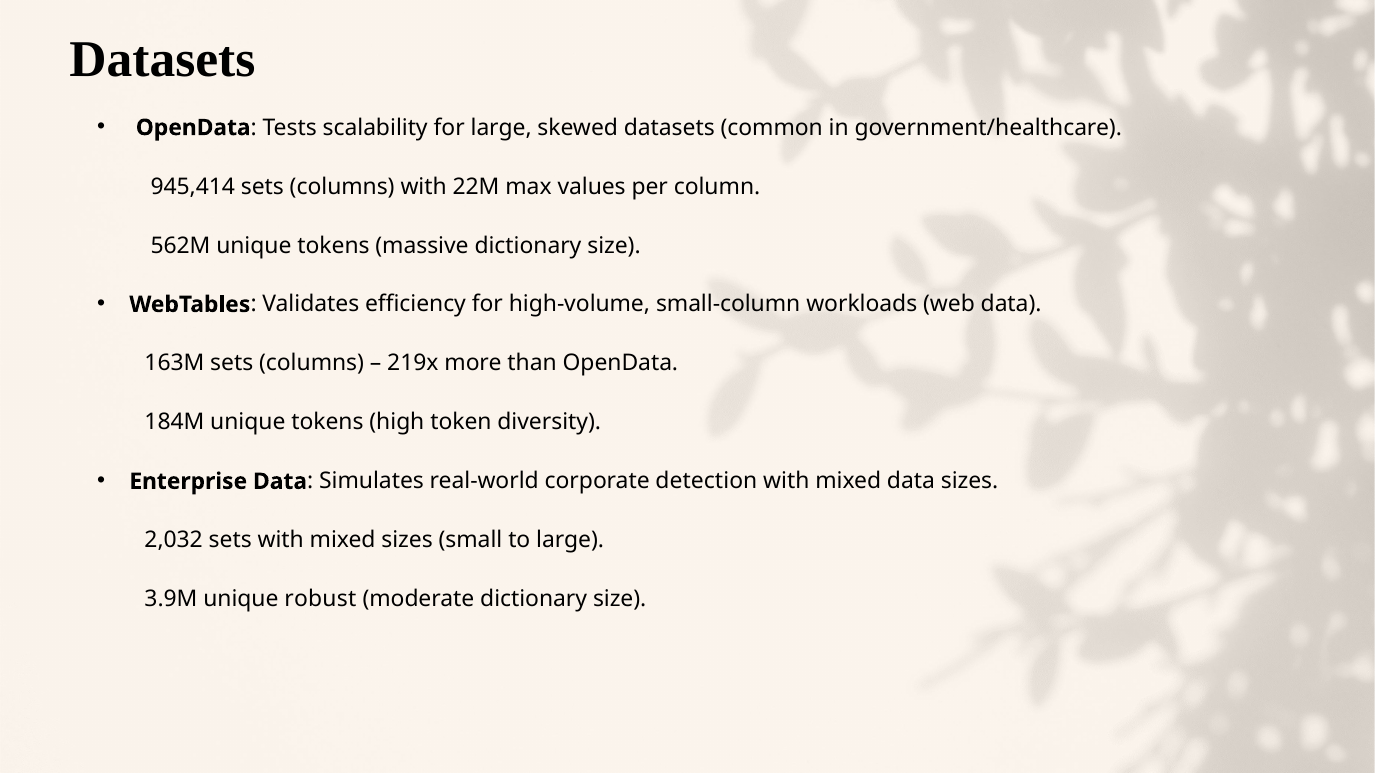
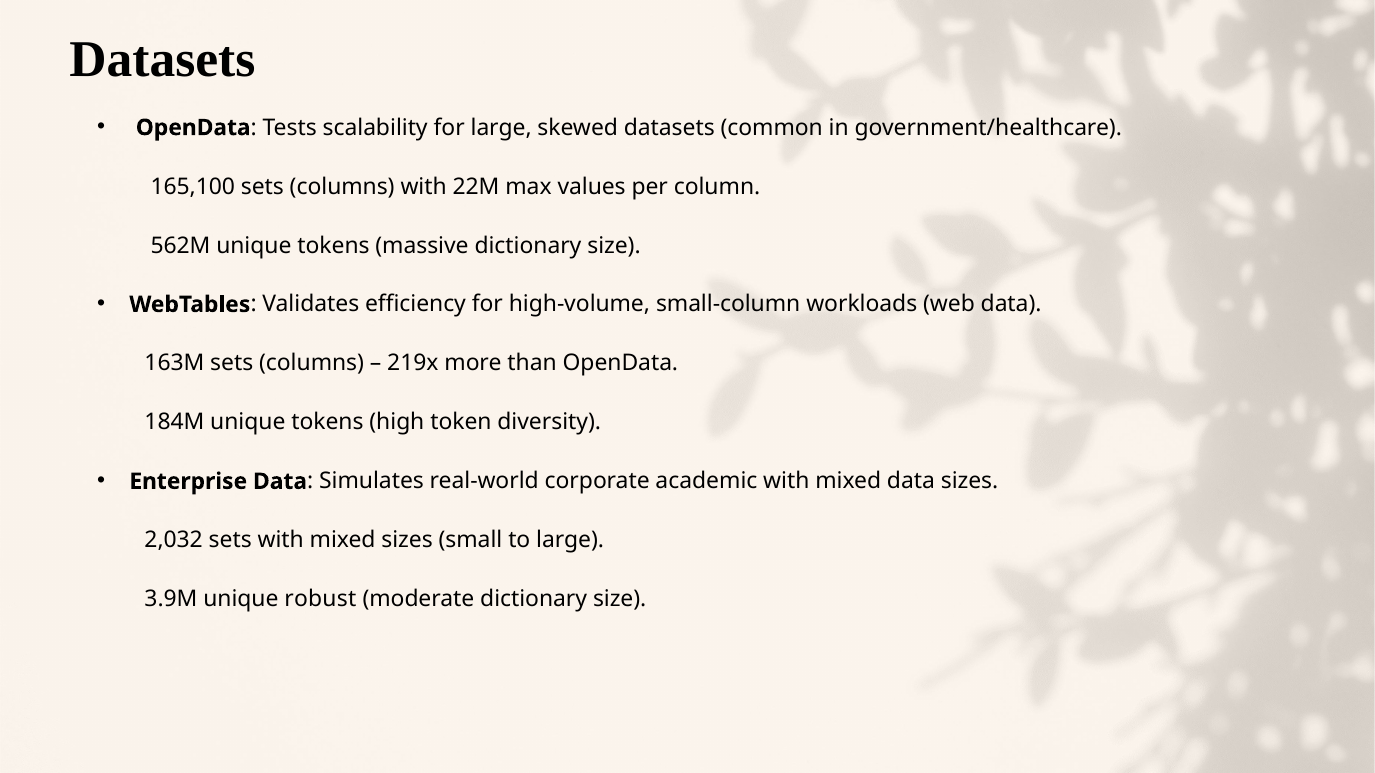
945,414: 945,414 -> 165,100
detection: detection -> academic
